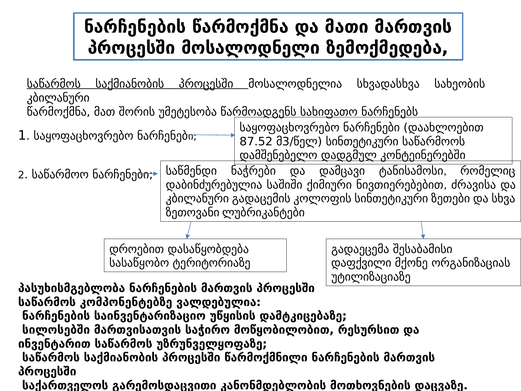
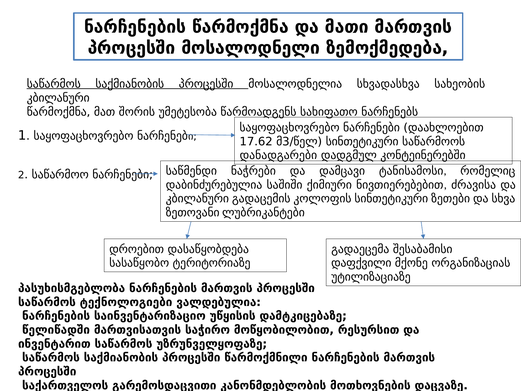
87.52: 87.52 -> 17.62
დამშენებელო: დამშენებელო -> დანადგარები
კომპონენტებზე: კომპონენტებზე -> ტექნოლოგიები
სილოსებში: სილოსებში -> წელიწადში
